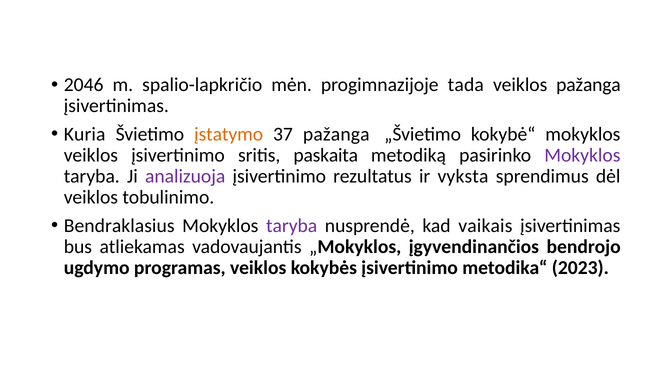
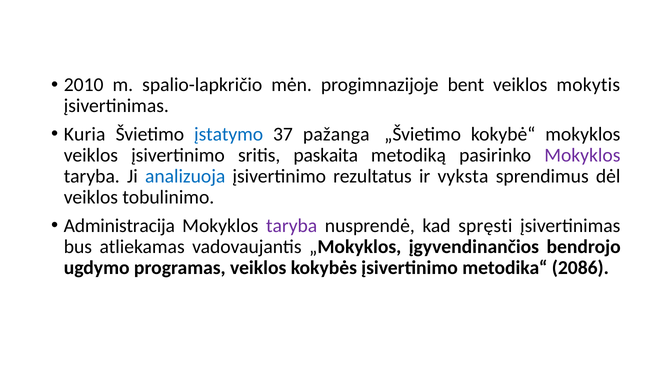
2046: 2046 -> 2010
tada: tada -> bent
veiklos pažanga: pažanga -> mokytis
įstatymo colour: orange -> blue
analizuoja colour: purple -> blue
Bendraklasius: Bendraklasius -> Administracija
vaikais: vaikais -> spręsti
2023: 2023 -> 2086
